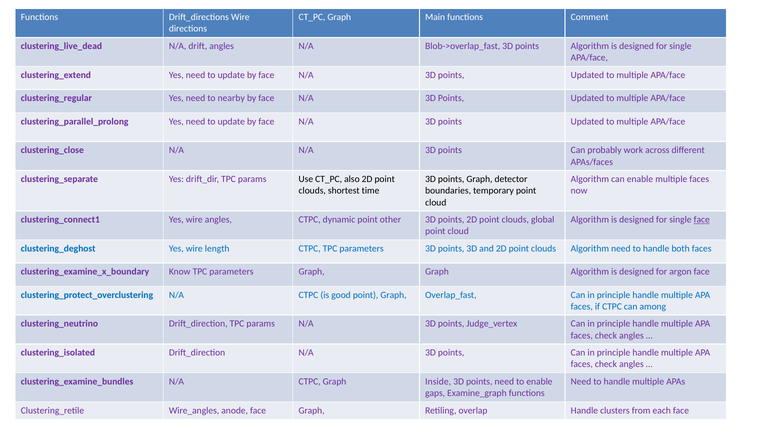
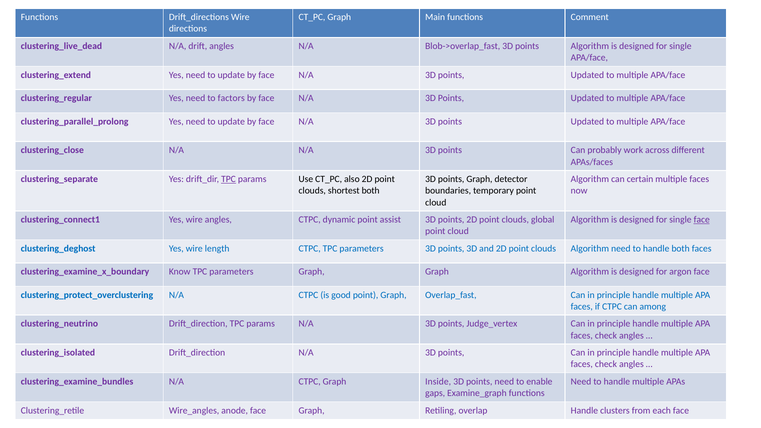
nearby: nearby -> factors
TPC at (228, 179) underline: none -> present
can enable: enable -> certain
shortest time: time -> both
other: other -> assist
